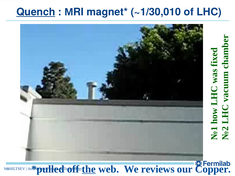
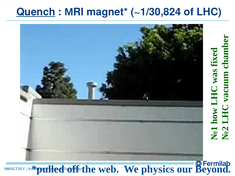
~1/30,010: ~1/30,010 -> ~1/30,824
the underline: present -> none
We reviews: reviews -> physics
Copper: Copper -> Beyond
